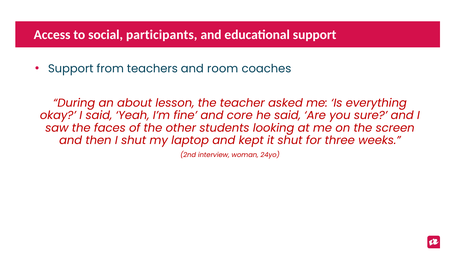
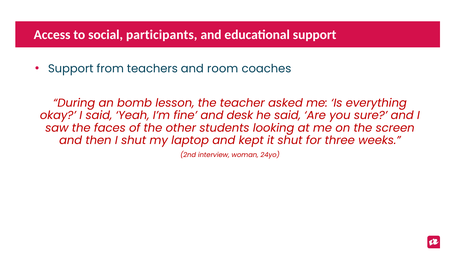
about: about -> bomb
core: core -> desk
